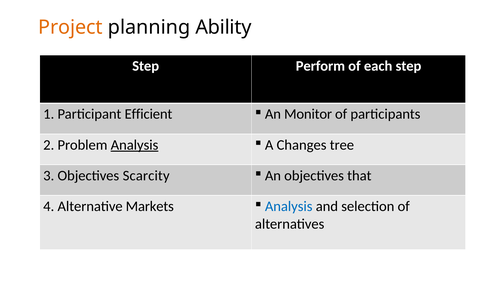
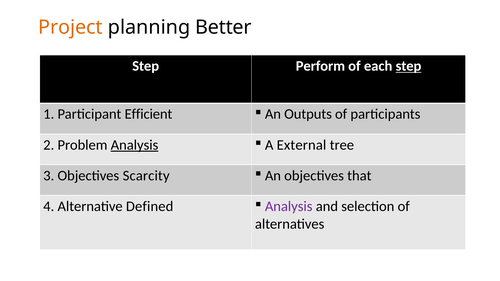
Ability: Ability -> Better
step at (409, 66) underline: none -> present
Monitor: Monitor -> Outputs
Changes: Changes -> External
Markets: Markets -> Defined
Analysis at (289, 206) colour: blue -> purple
